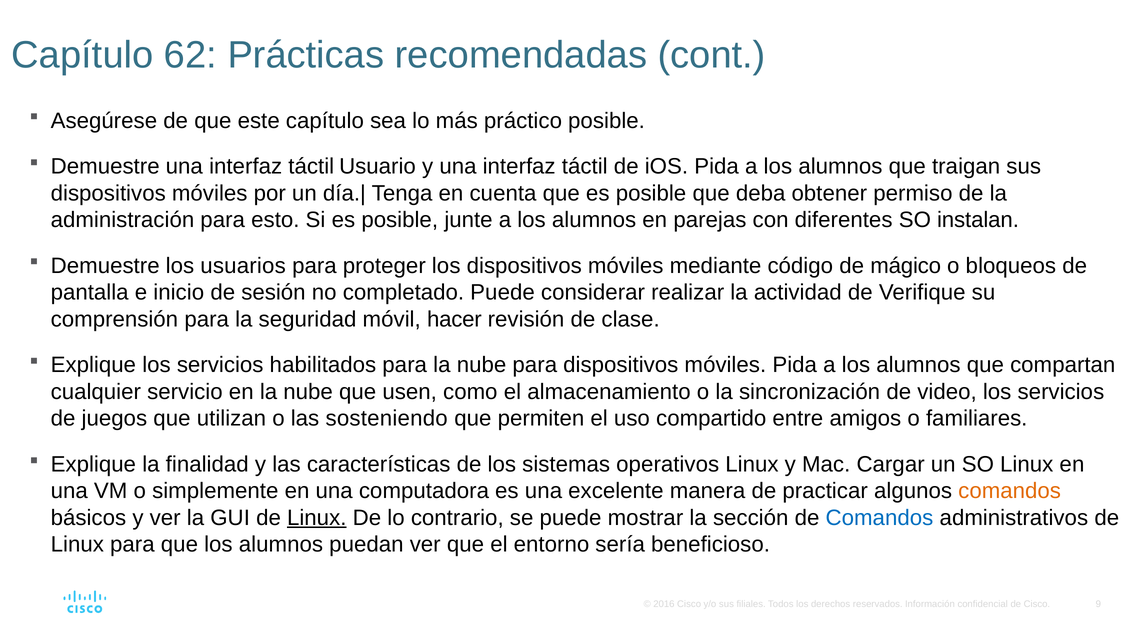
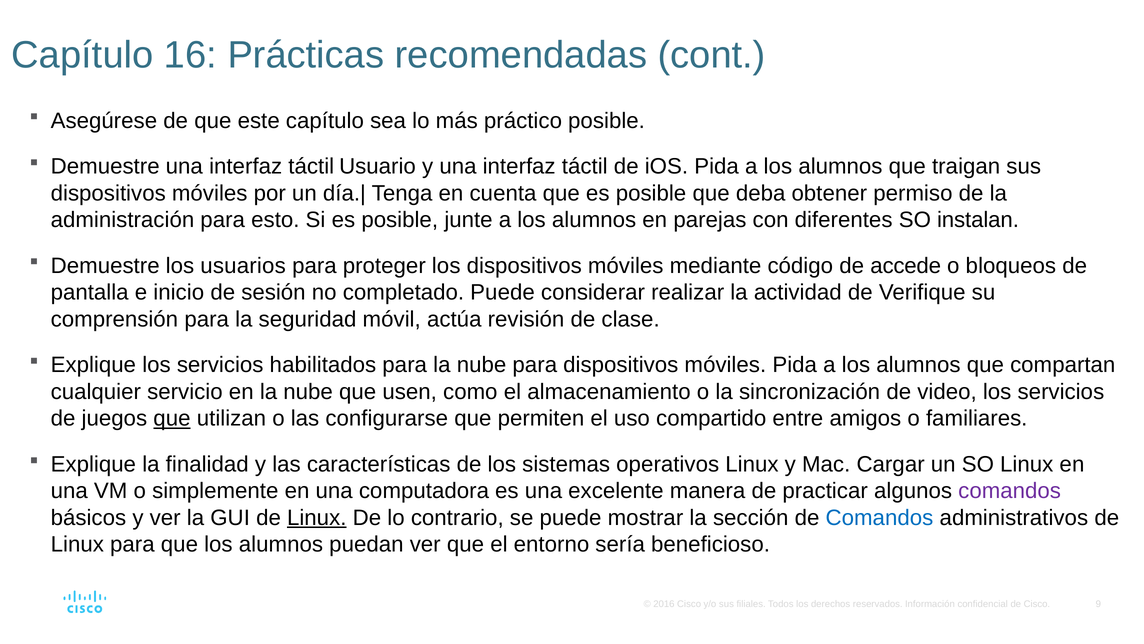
62: 62 -> 16
mágico: mágico -> accede
hacer: hacer -> actúa
que at (172, 418) underline: none -> present
sosteniendo: sosteniendo -> configurarse
comandos at (1010, 491) colour: orange -> purple
